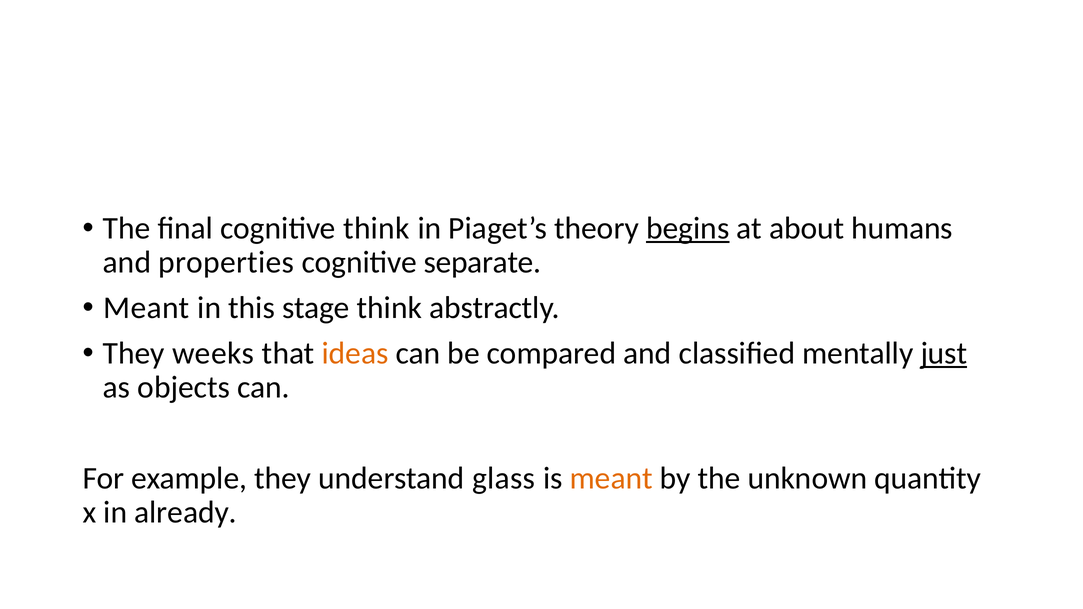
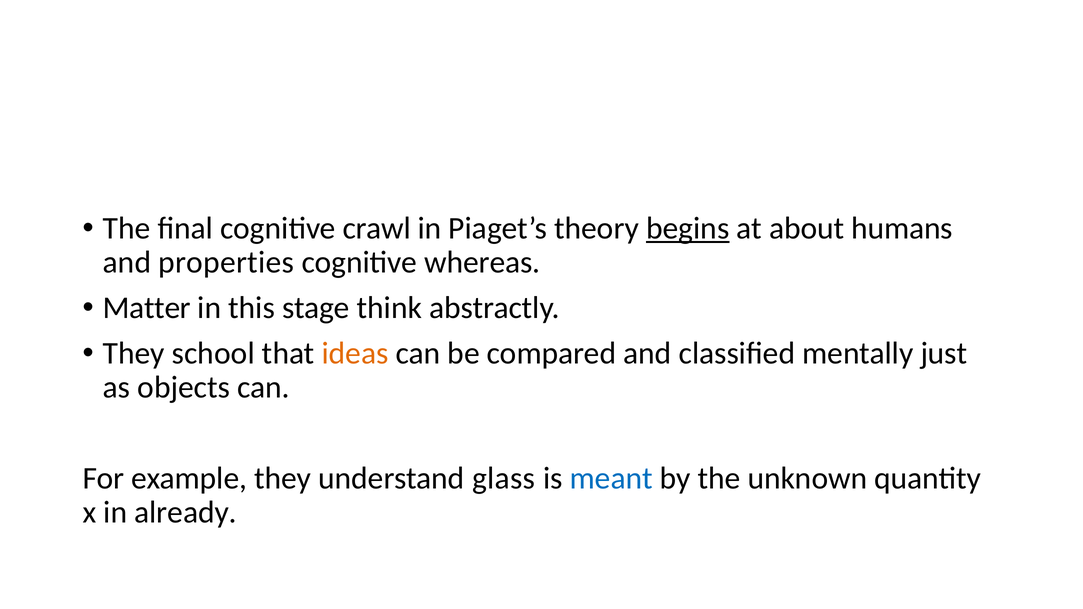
cognitive think: think -> crawl
separate: separate -> whereas
Meant at (146, 308): Meant -> Matter
weeks: weeks -> school
just underline: present -> none
meant at (611, 478) colour: orange -> blue
